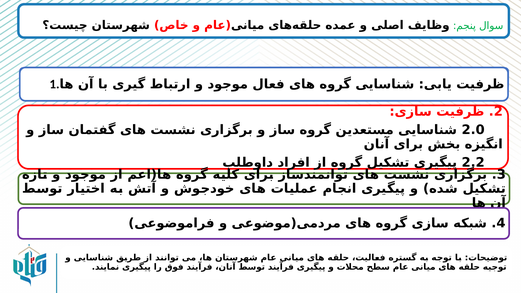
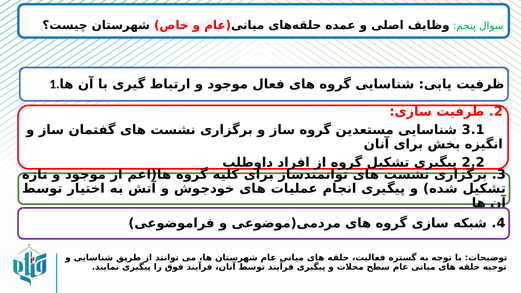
2.0: 2.0 -> 3.1
